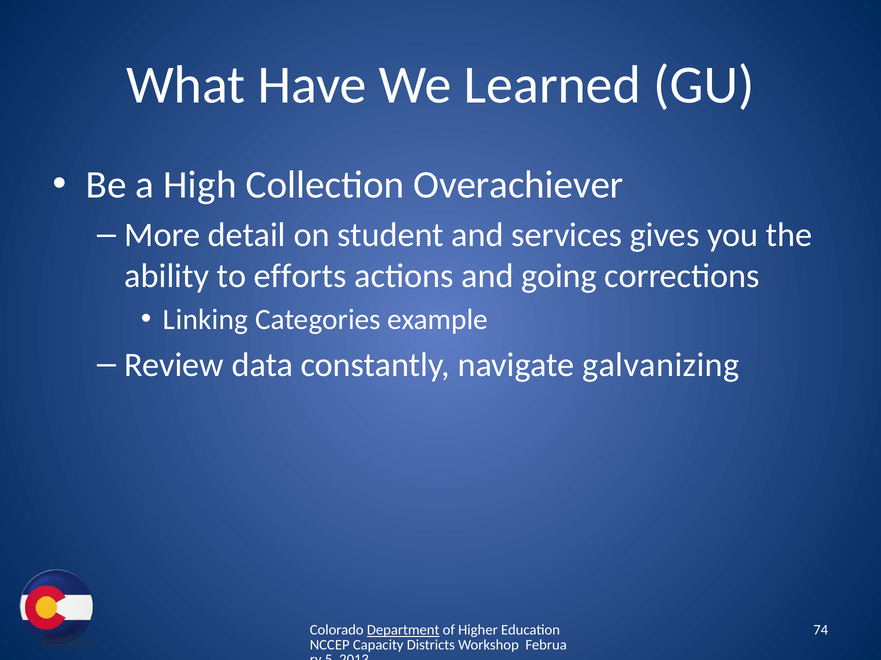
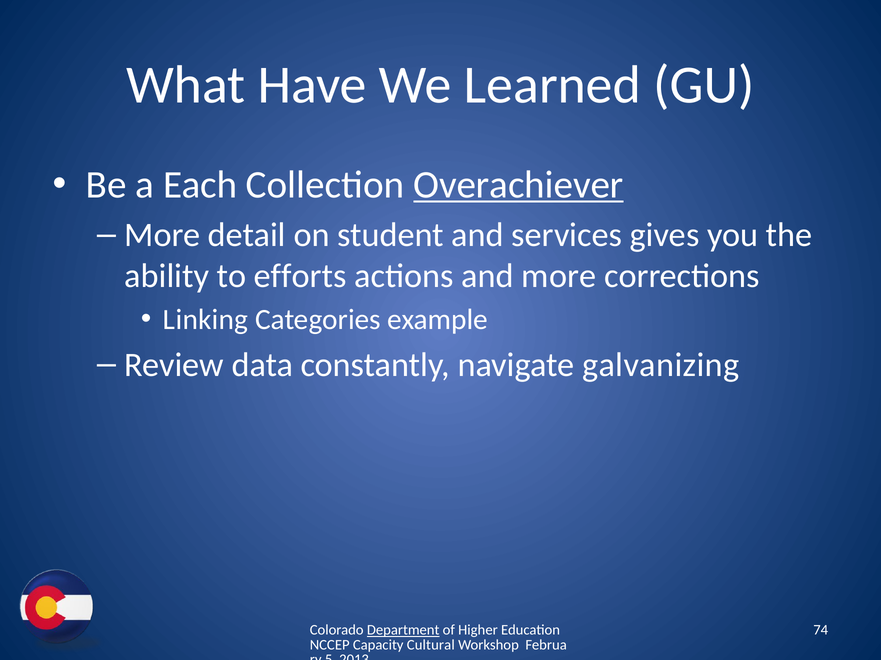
High: High -> Each
Overachiever underline: none -> present
and going: going -> more
Districts: Districts -> Cultural
